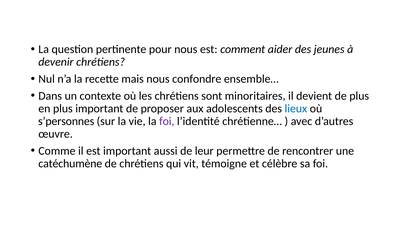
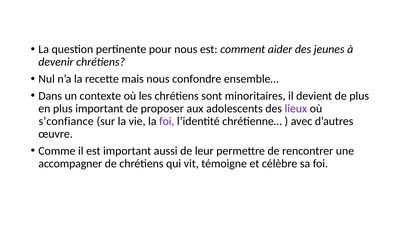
lieux colour: blue -> purple
s’personnes: s’personnes -> s’confiance
catéchumène: catéchumène -> accompagner
